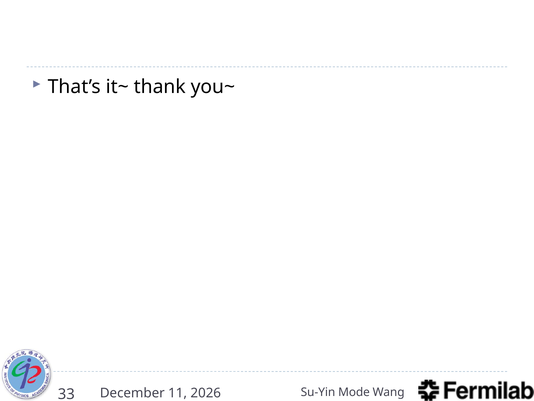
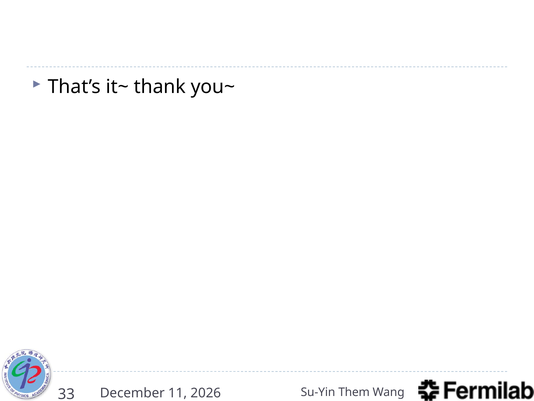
Mode: Mode -> Them
